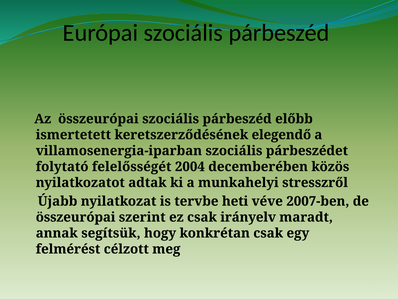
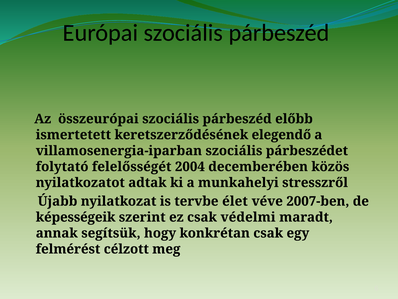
heti: heti -> élet
összeurópai at (76, 217): összeurópai -> képességeik
irányelv: irányelv -> védelmi
